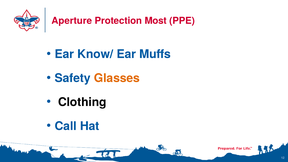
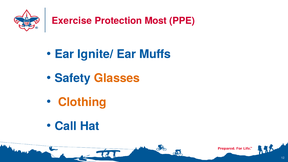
Aperture: Aperture -> Exercise
Know/: Know/ -> Ignite/
Clothing colour: black -> orange
